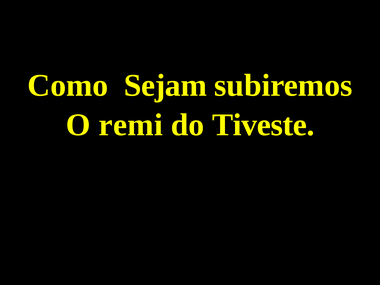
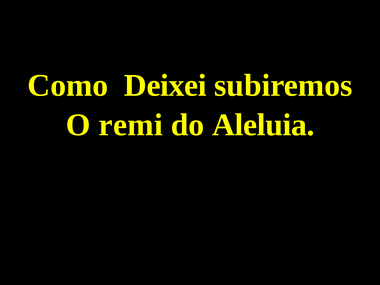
Sejam: Sejam -> Deixei
Tiveste: Tiveste -> Aleluia
